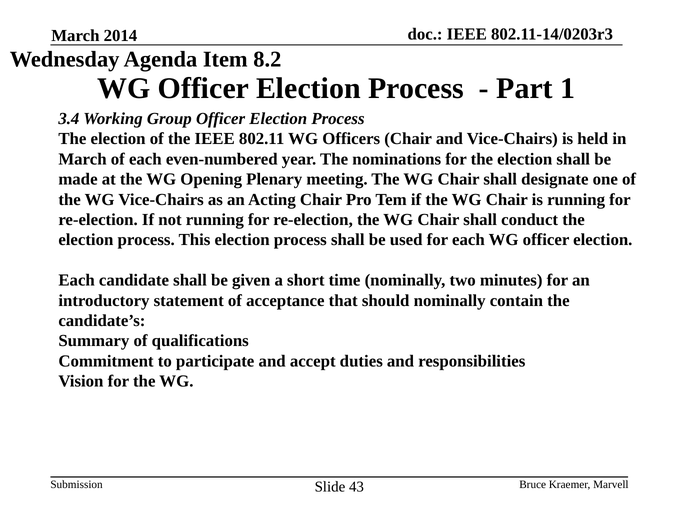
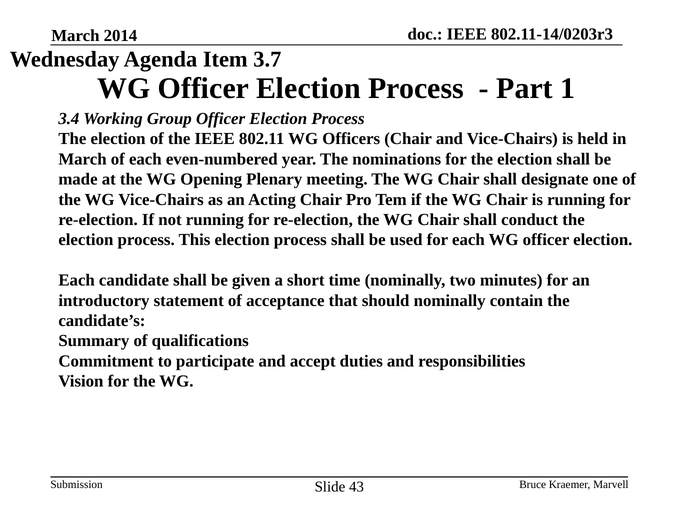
8.2: 8.2 -> 3.7
